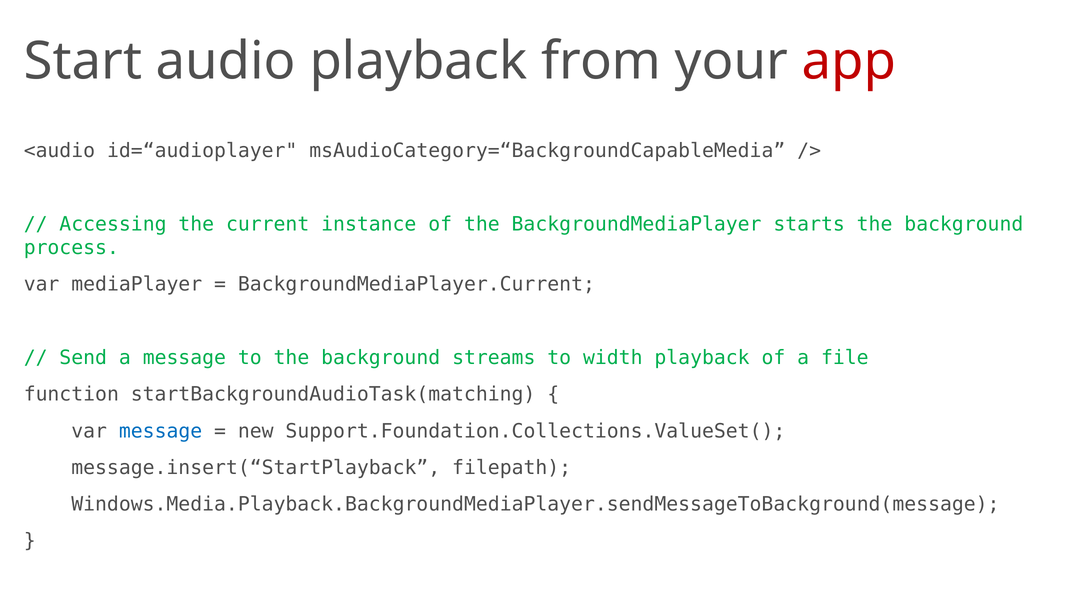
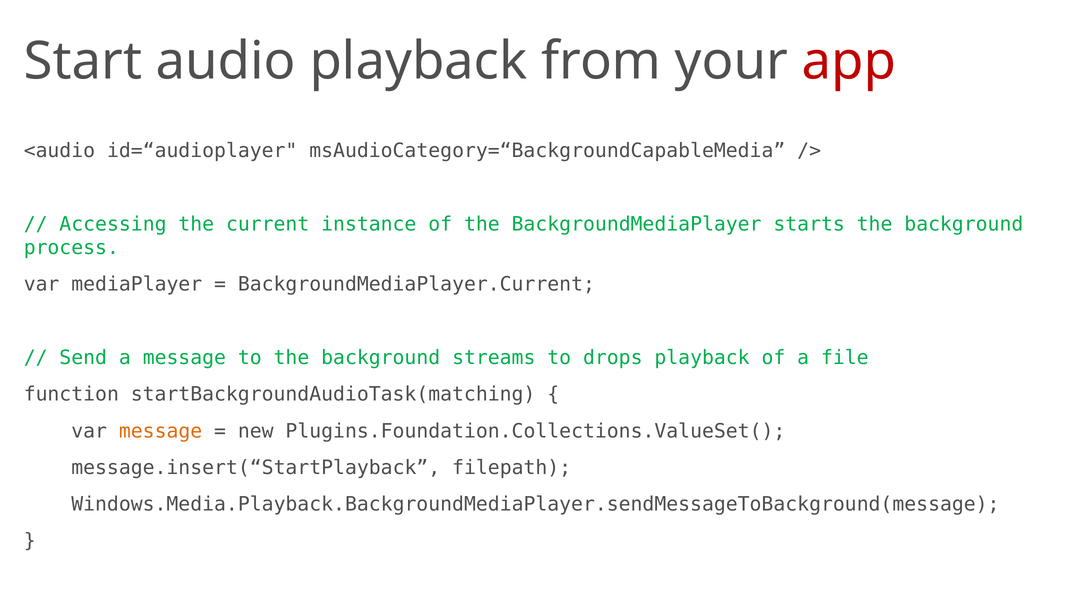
width: width -> drops
message at (161, 431) colour: blue -> orange
Support.Foundation.Collections.ValueSet(: Support.Foundation.Collections.ValueSet( -> Plugins.Foundation.Collections.ValueSet(
